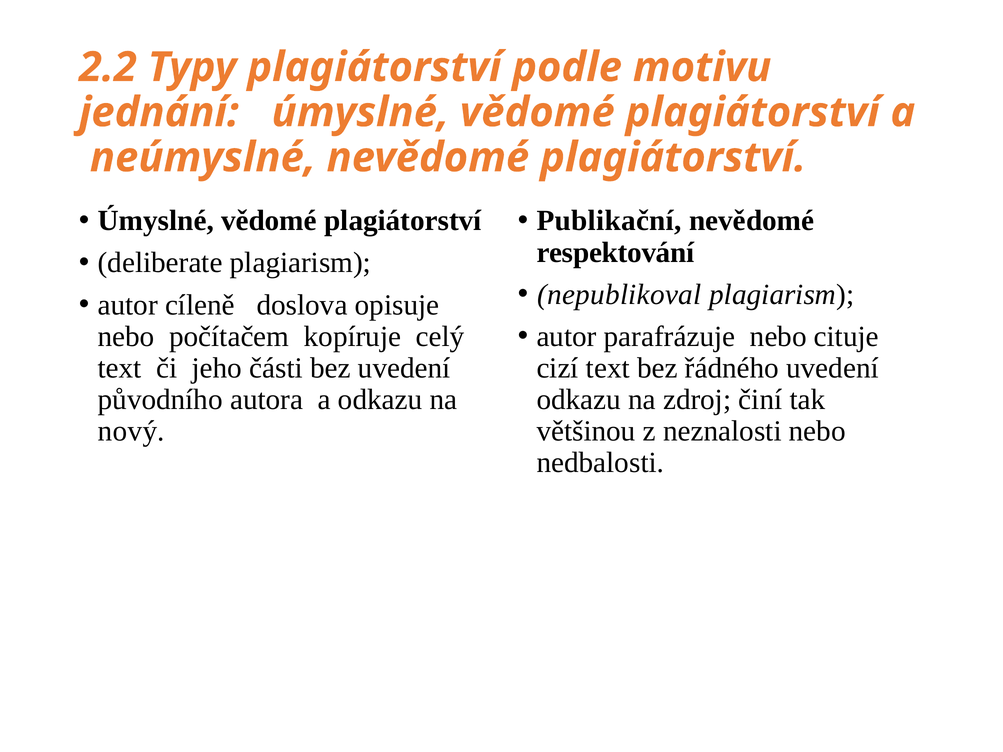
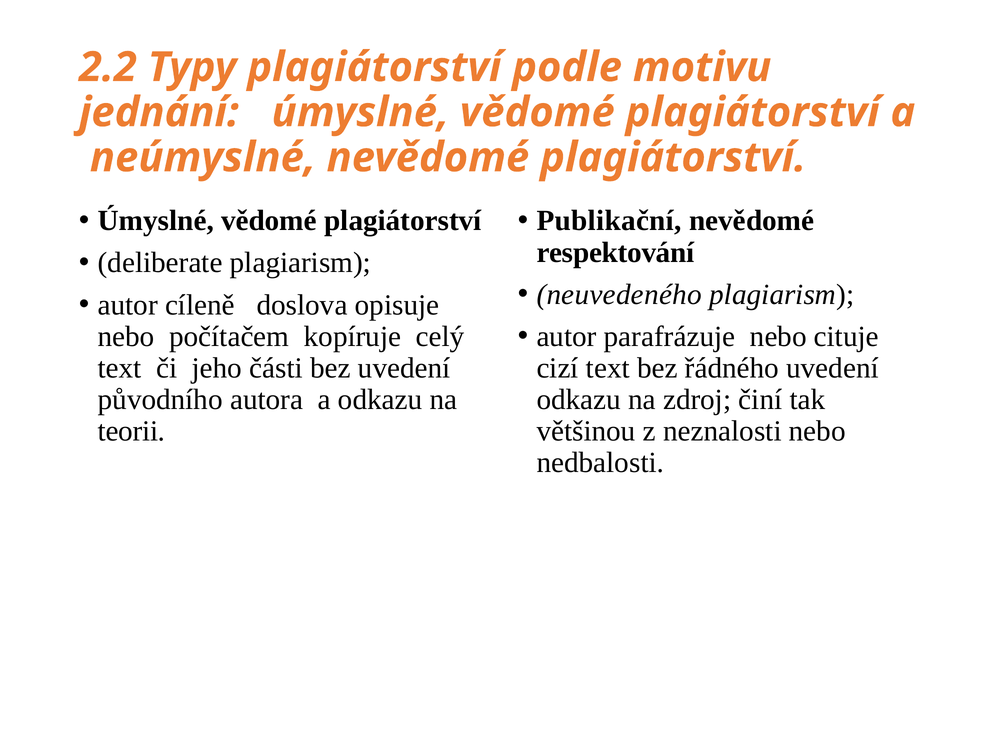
nepublikoval: nepublikoval -> neuvedeného
nový: nový -> teorii
